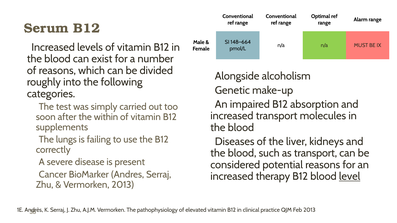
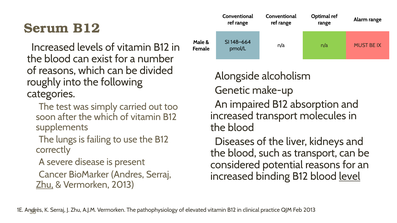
the within: within -> which
therapy: therapy -> binding
Zhu at (45, 185) underline: none -> present
